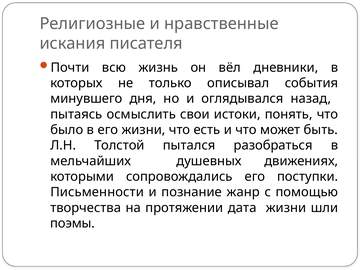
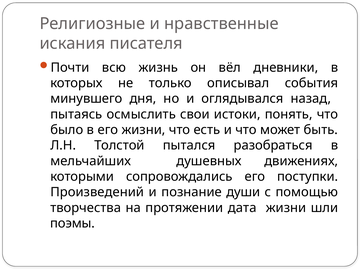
Письменности: Письменности -> Произведений
жанр: жанр -> души
